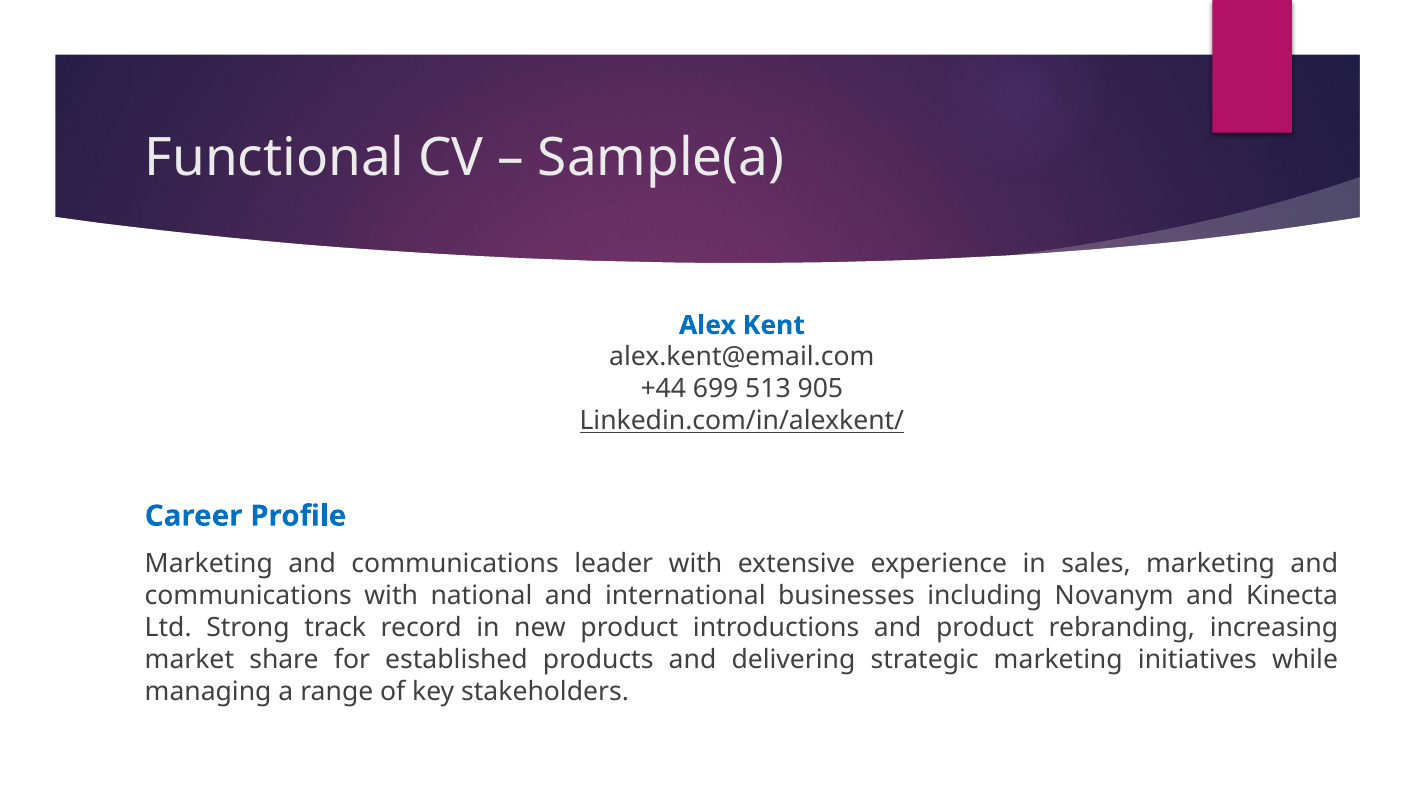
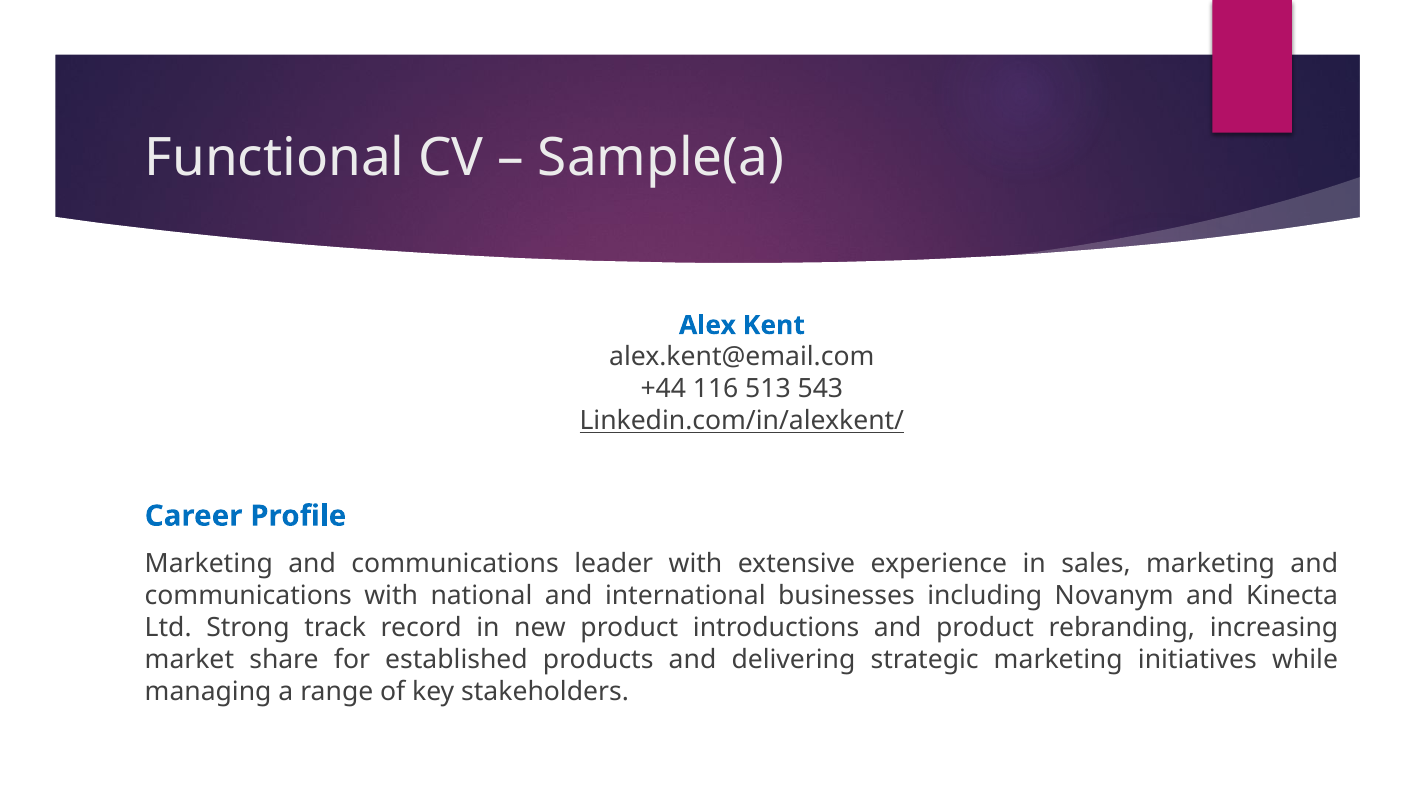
699: 699 -> 116
905: 905 -> 543
